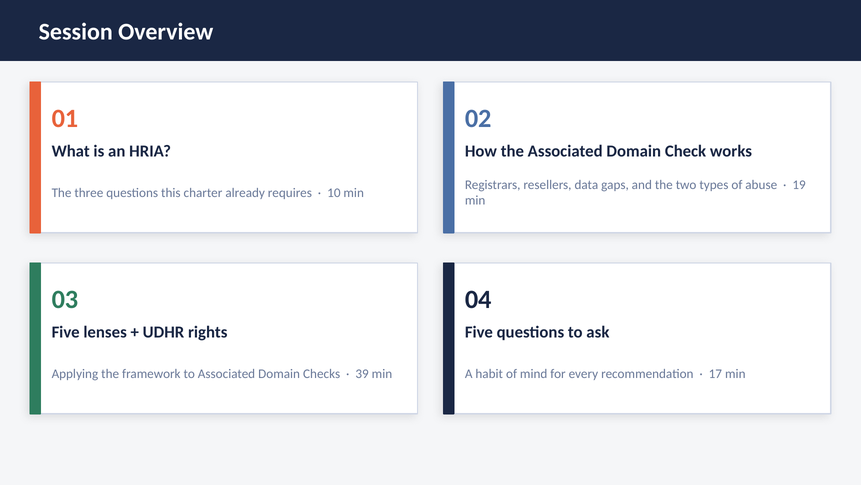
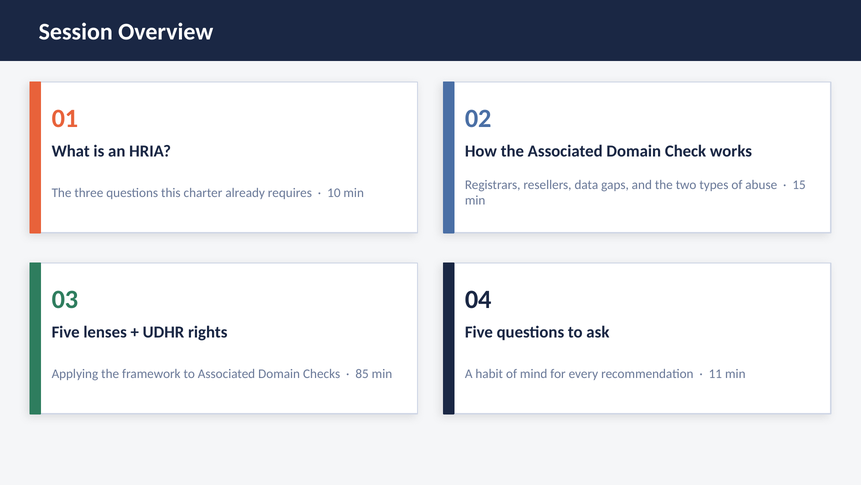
19: 19 -> 15
39: 39 -> 85
17: 17 -> 11
